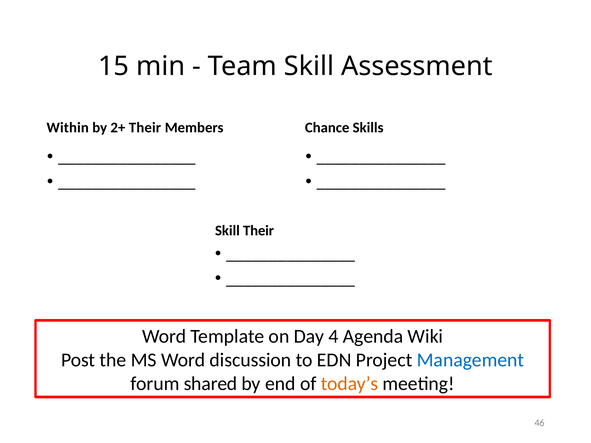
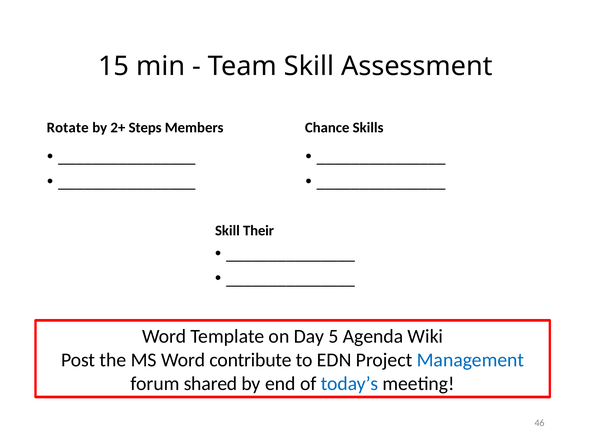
Within: Within -> Rotate
2+ Their: Their -> Steps
4: 4 -> 5
discussion: discussion -> contribute
today’s colour: orange -> blue
